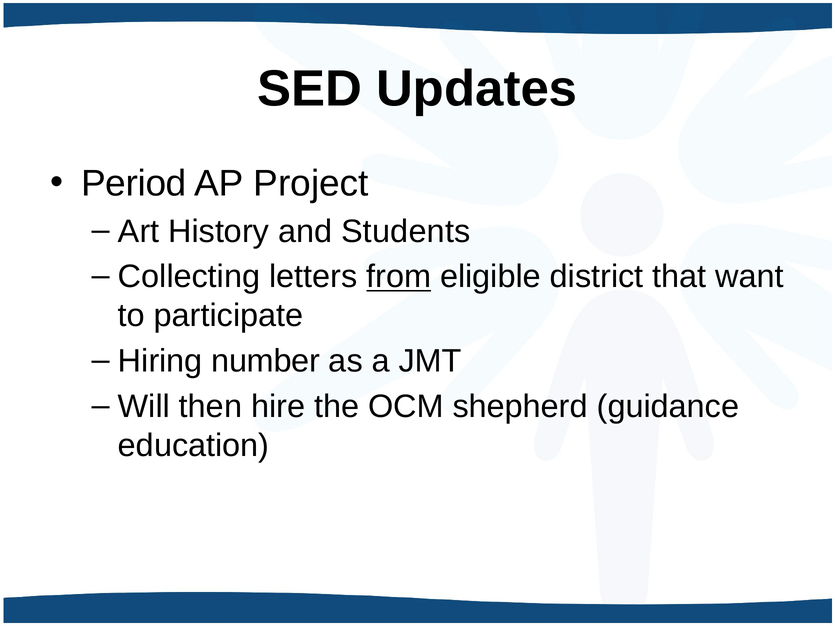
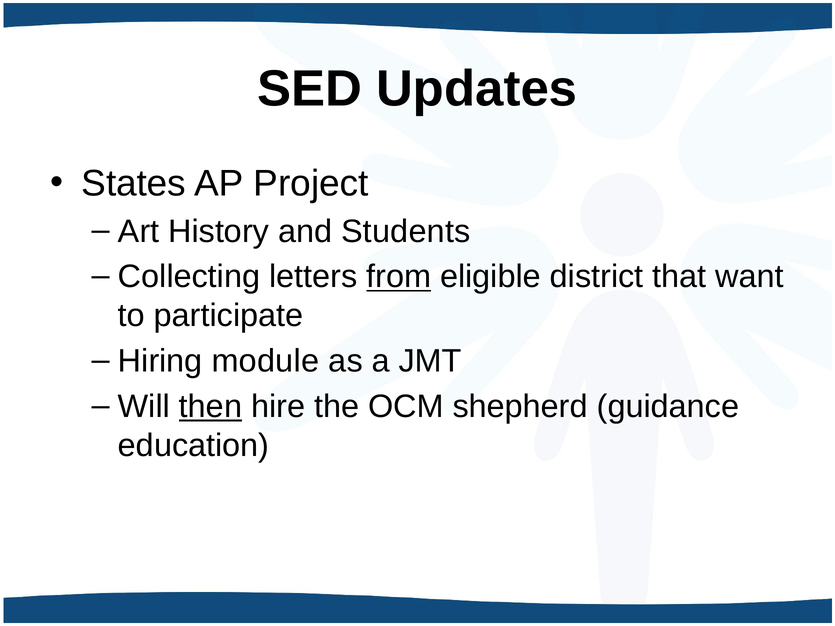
Period: Period -> States
number: number -> module
then underline: none -> present
